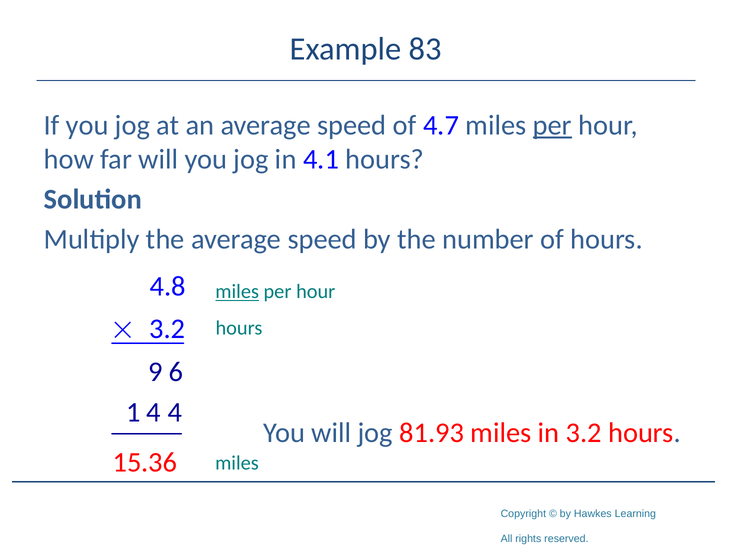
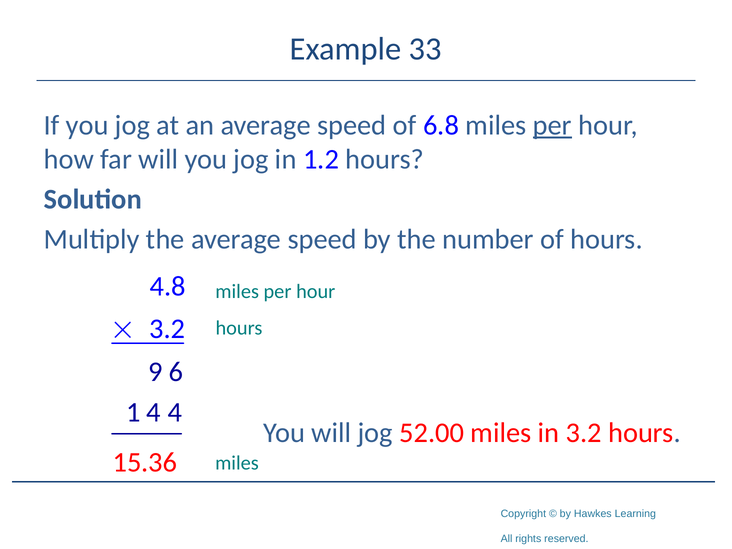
83: 83 -> 33
4.7: 4.7 -> 6.8
4.1: 4.1 -> 1.2
miles at (237, 292) underline: present -> none
81.93: 81.93 -> 52.00
